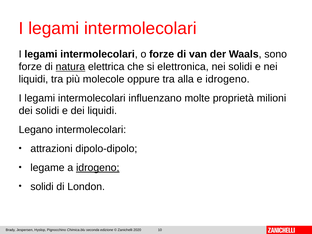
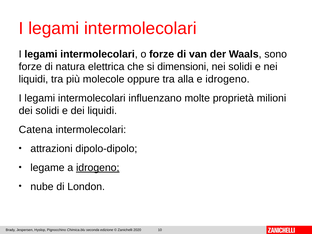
natura underline: present -> none
elettronica: elettronica -> dimensioni
Legano: Legano -> Catena
solidi at (42, 187): solidi -> nube
